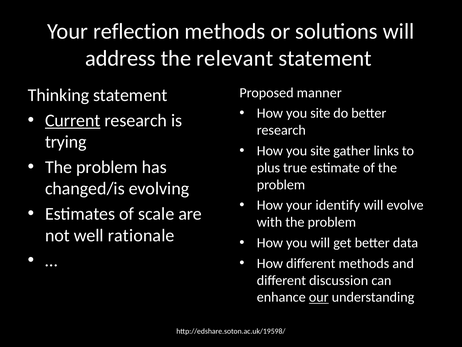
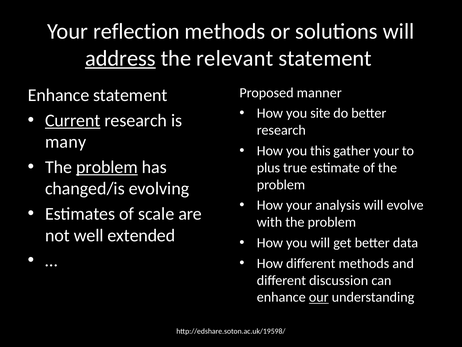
address underline: none -> present
Thinking at (58, 95): Thinking -> Enhance
trying: trying -> many
site at (320, 151): site -> this
gather links: links -> your
problem at (107, 167) underline: none -> present
identify: identify -> analysis
rationale: rationale -> extended
